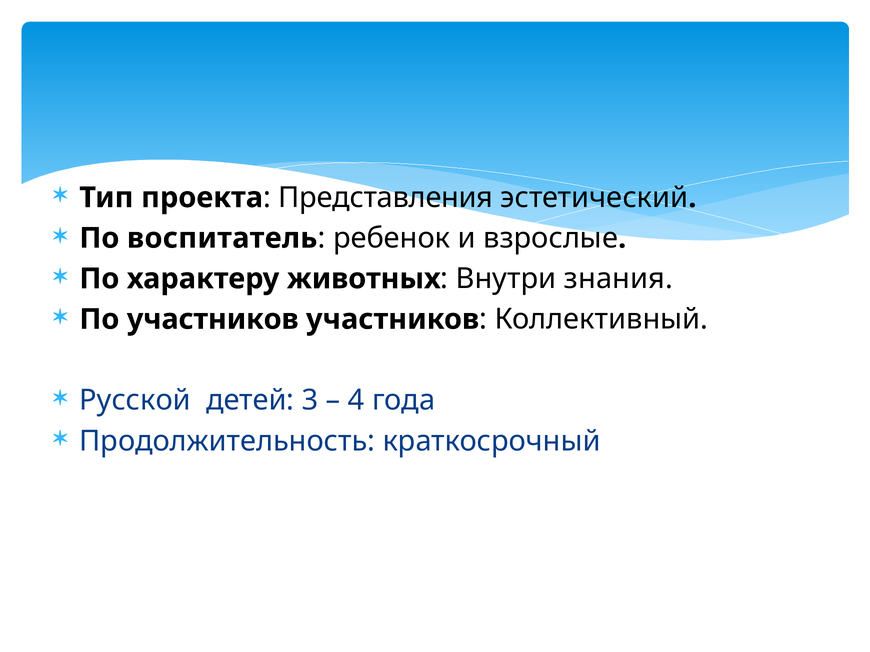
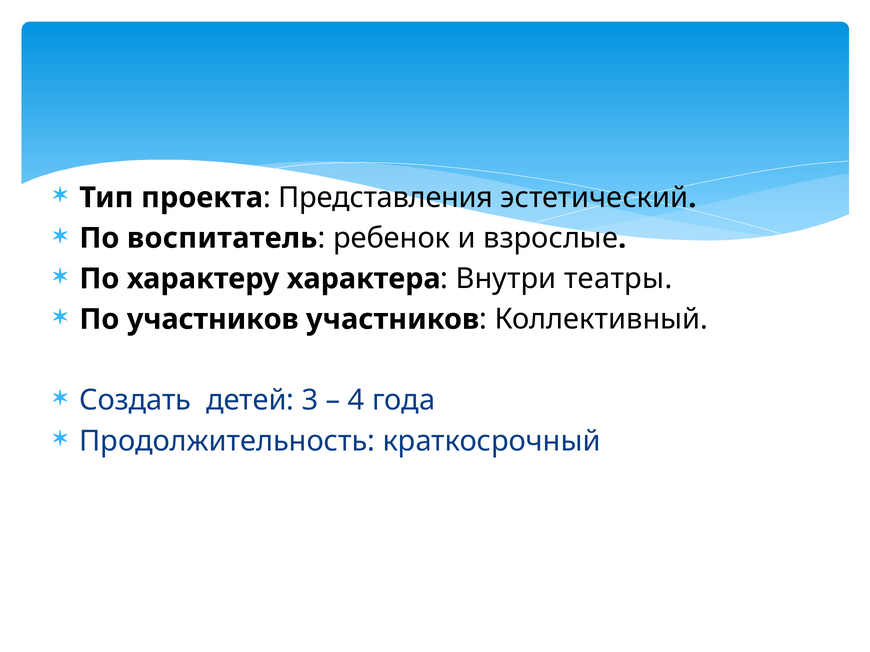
животных: животных -> характера
знания: знания -> театры
Русской: Русской -> Создать
